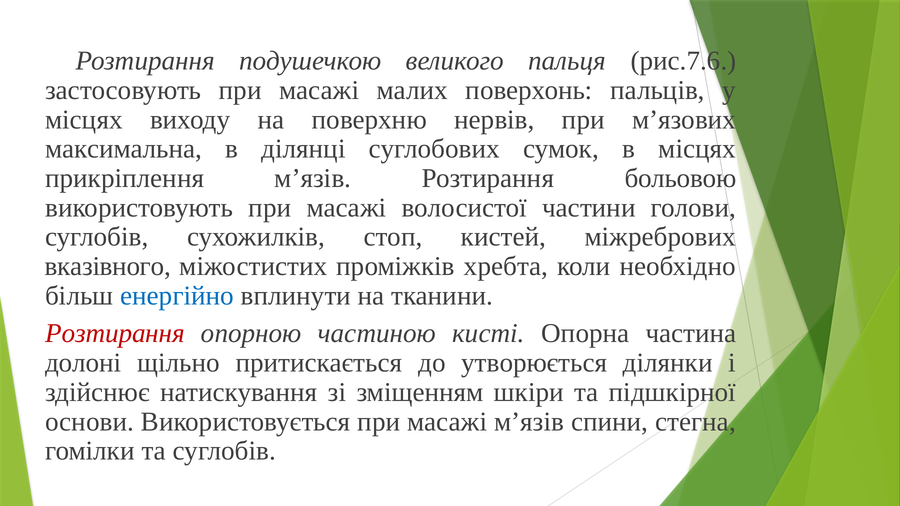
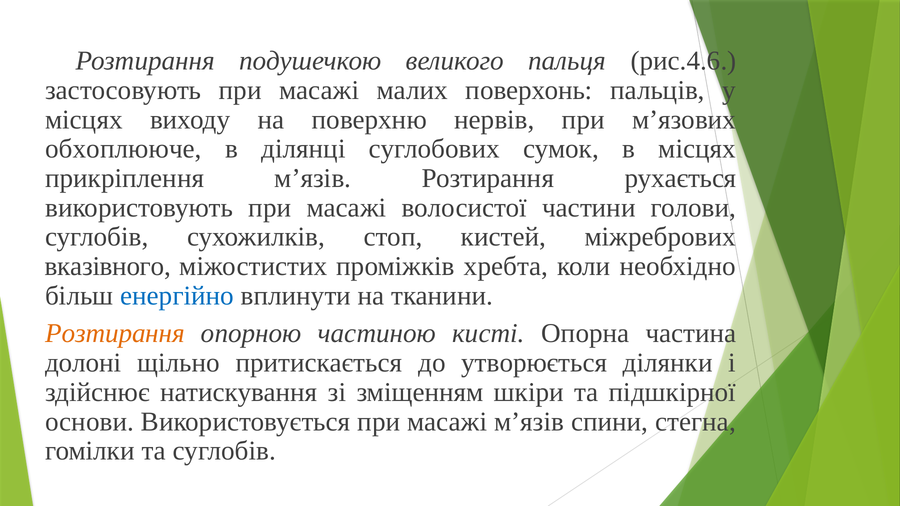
рис.7.6: рис.7.6 -> рис.4.6
максимальна: максимальна -> обхоплююче
больовою: больовою -> рухається
Розтирання at (115, 334) colour: red -> orange
